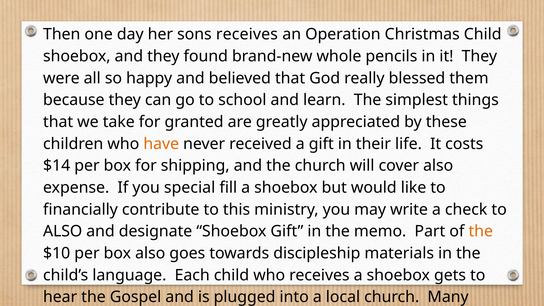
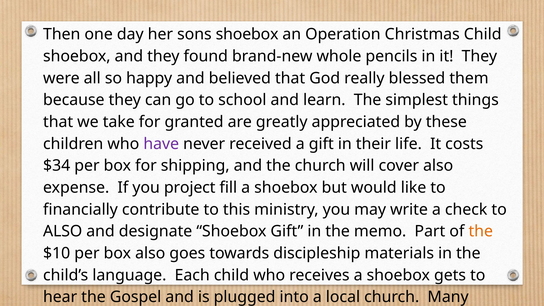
sons receives: receives -> shoebox
have colour: orange -> purple
$14: $14 -> $34
special: special -> project
